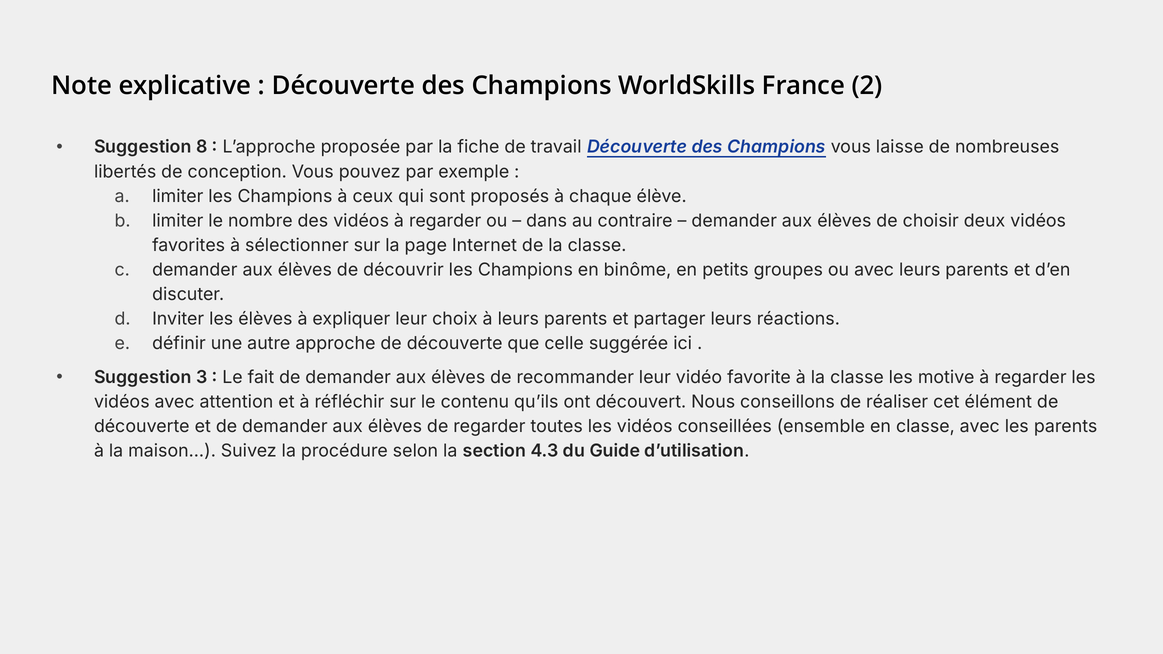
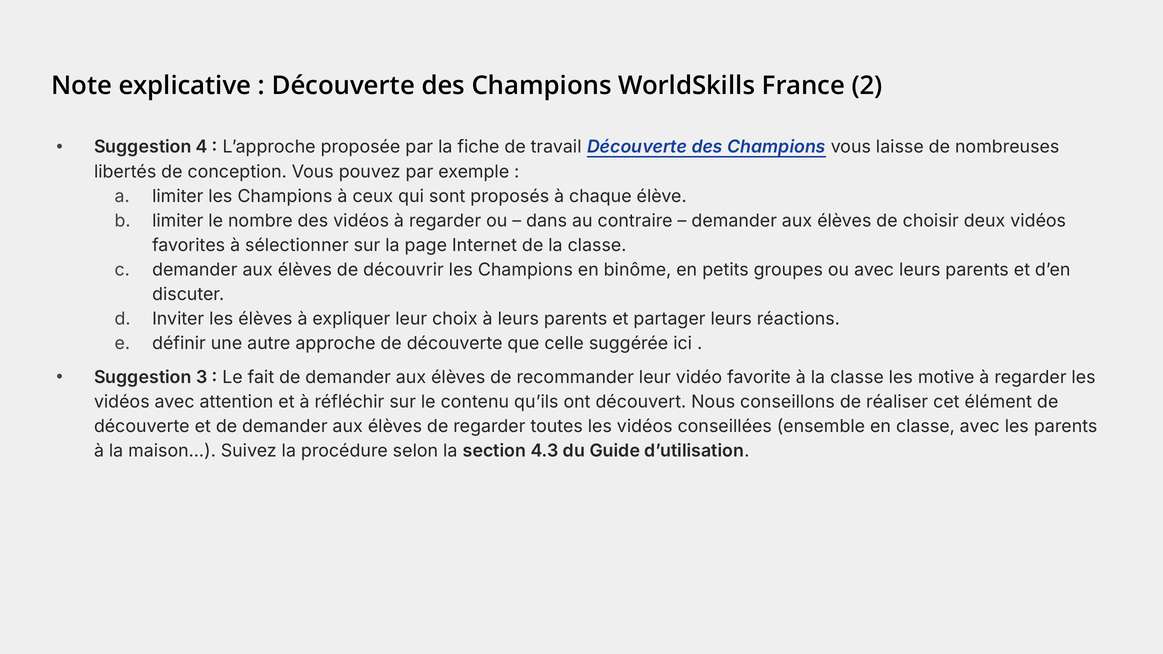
8: 8 -> 4
